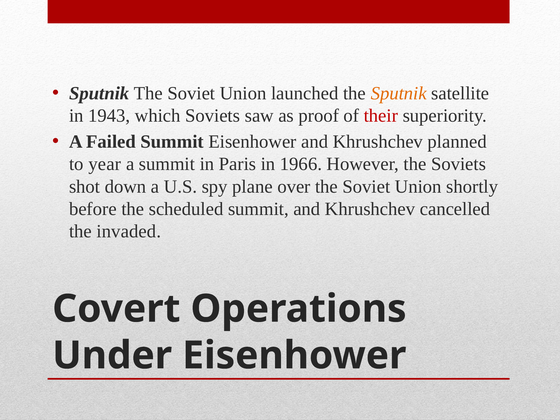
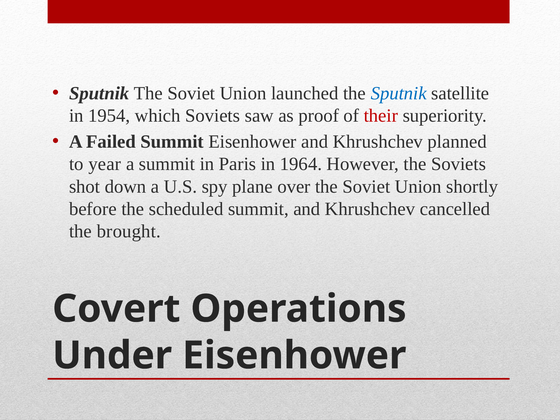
Sputnik at (399, 93) colour: orange -> blue
1943: 1943 -> 1954
1966: 1966 -> 1964
invaded: invaded -> brought
